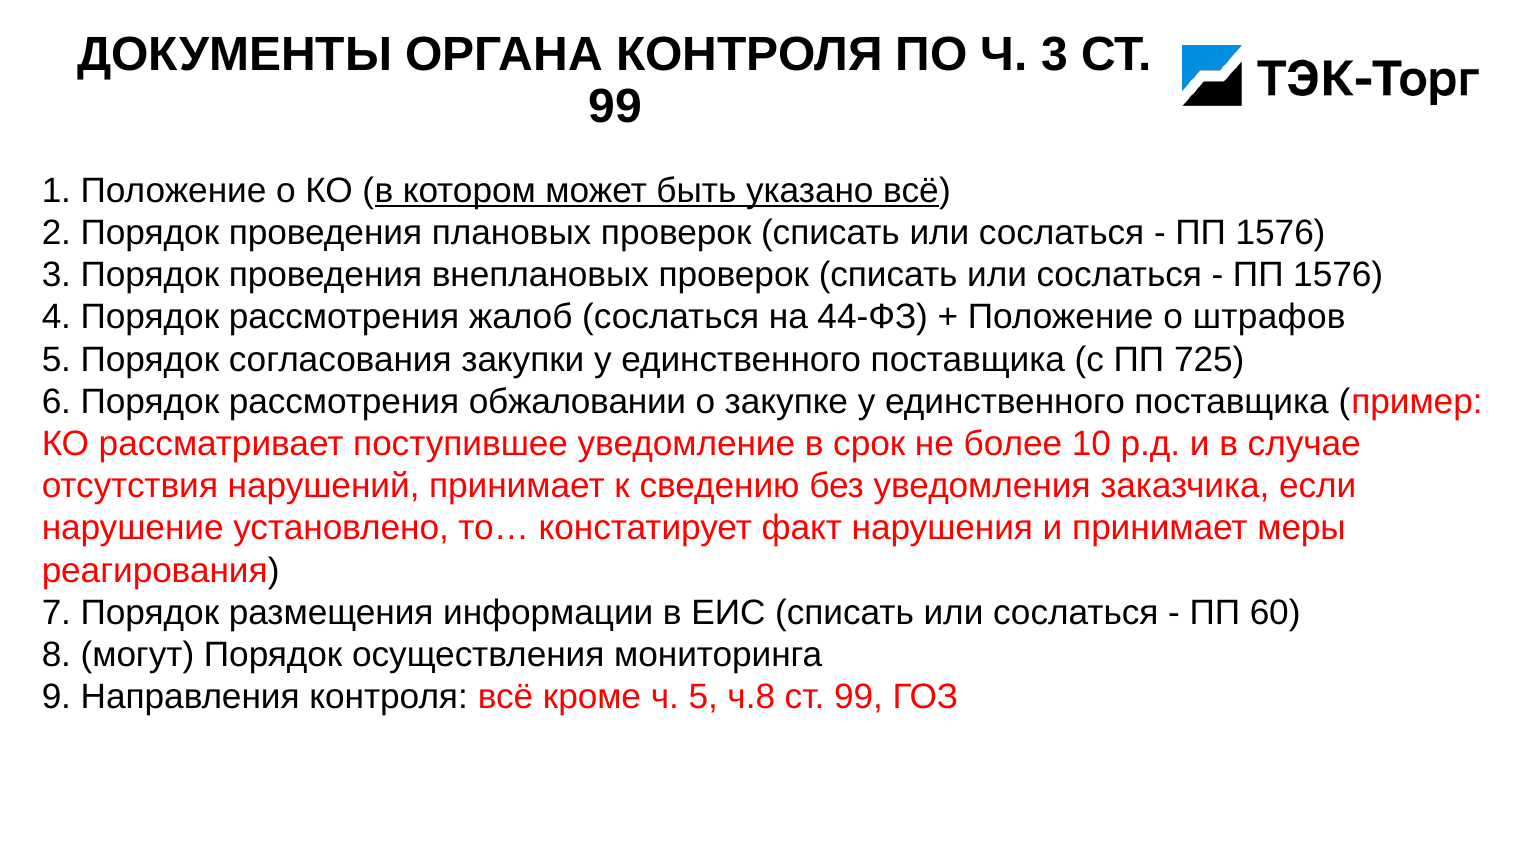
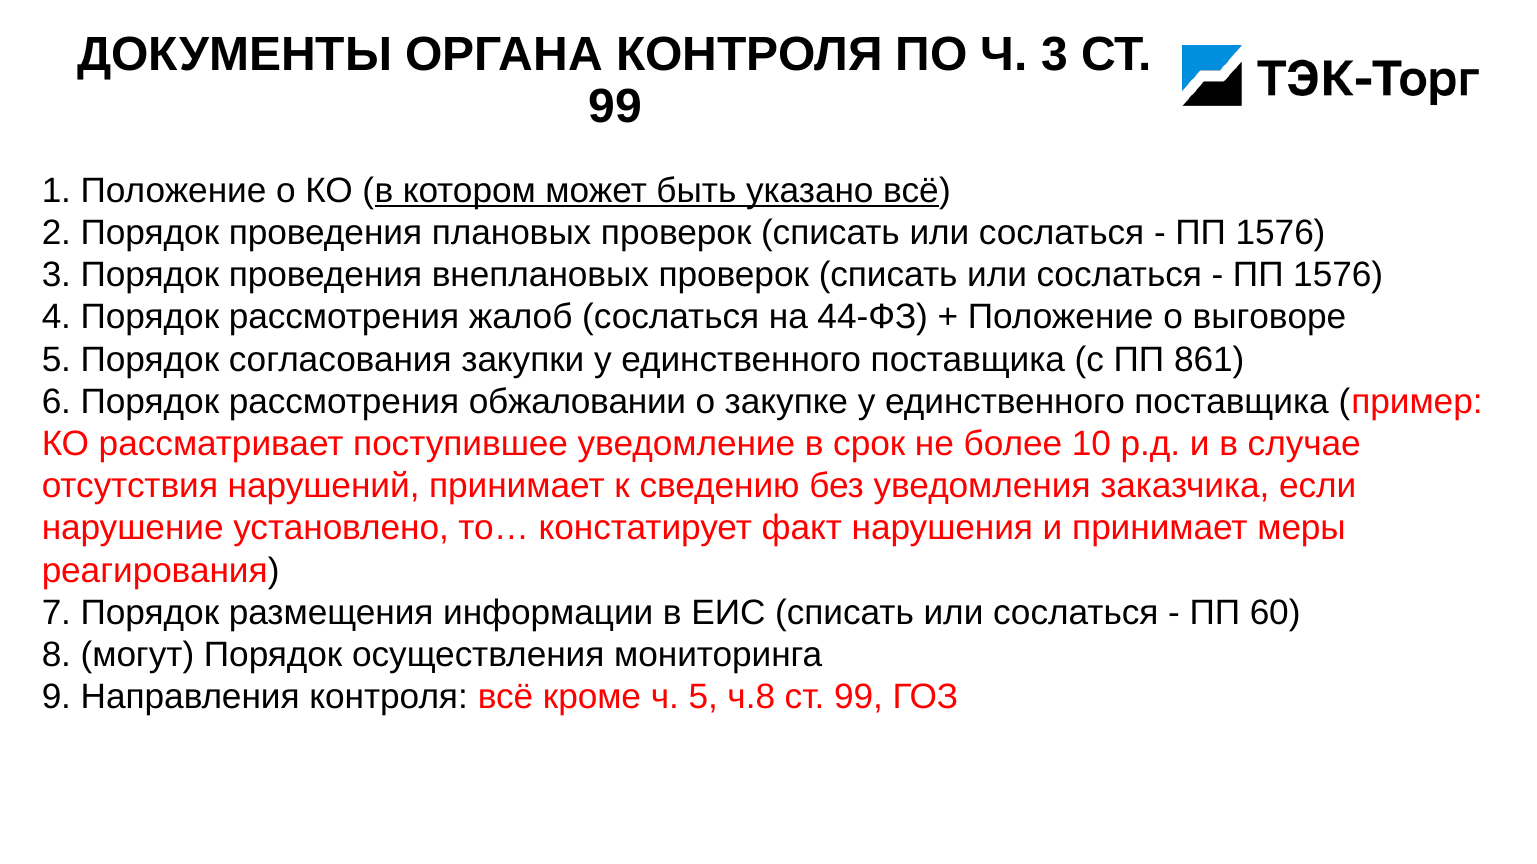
штрафов: штрафов -> выговоре
725: 725 -> 861
